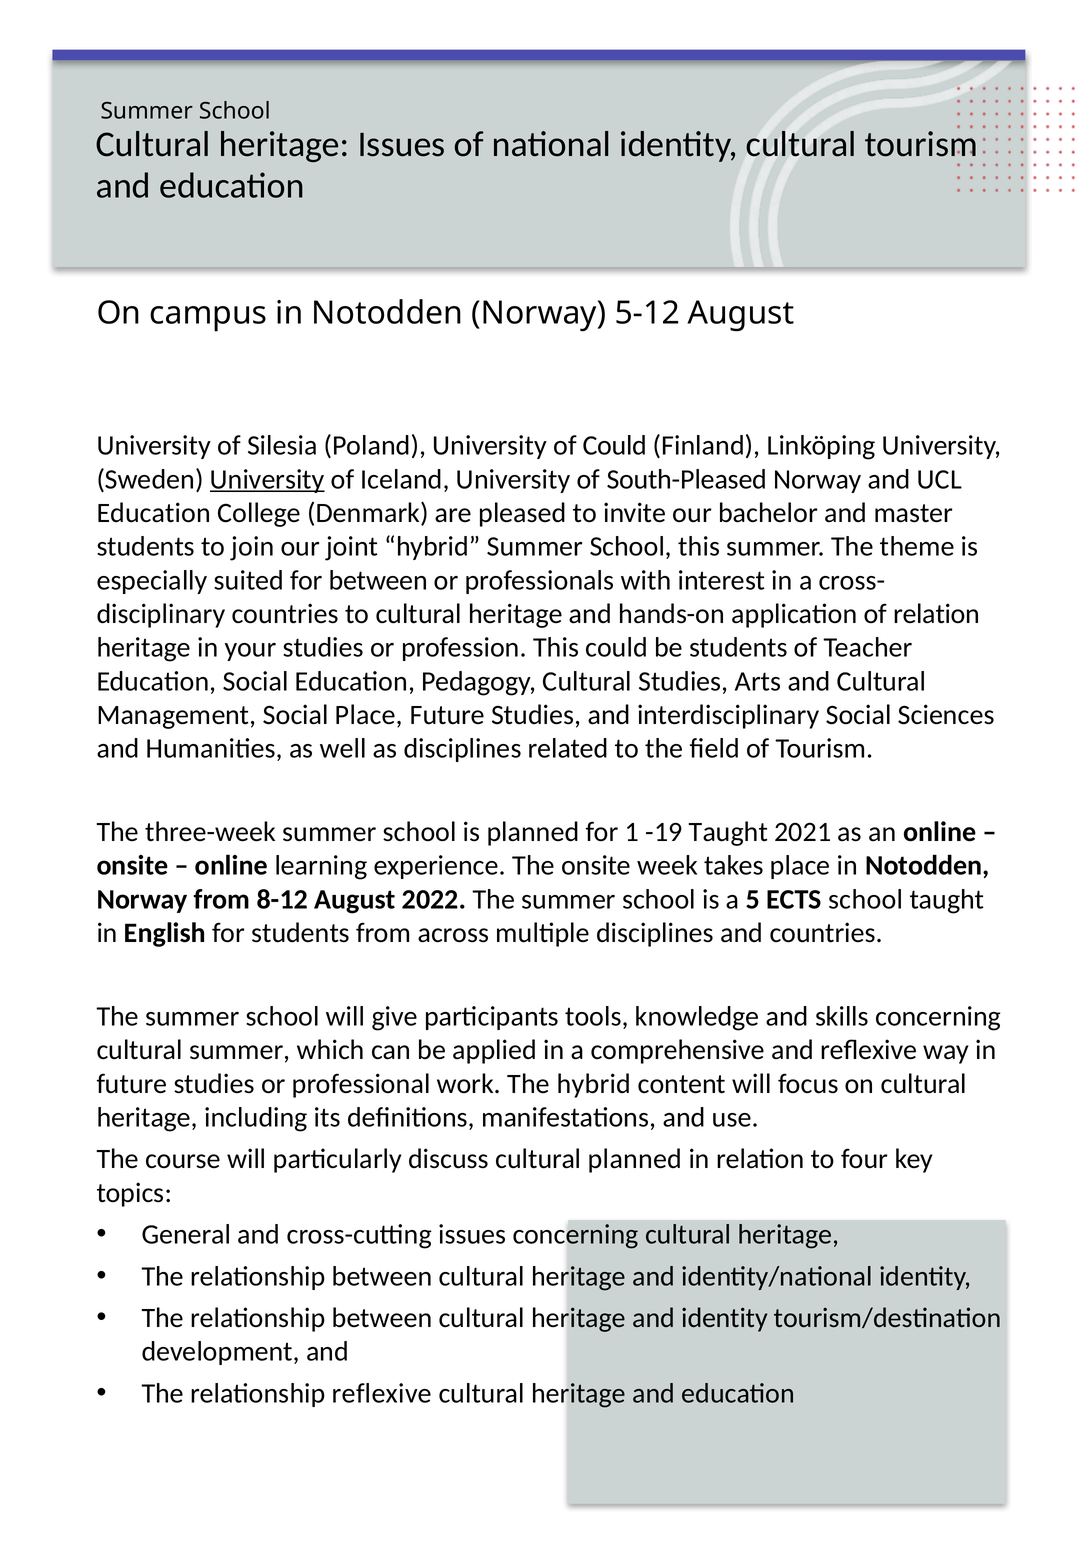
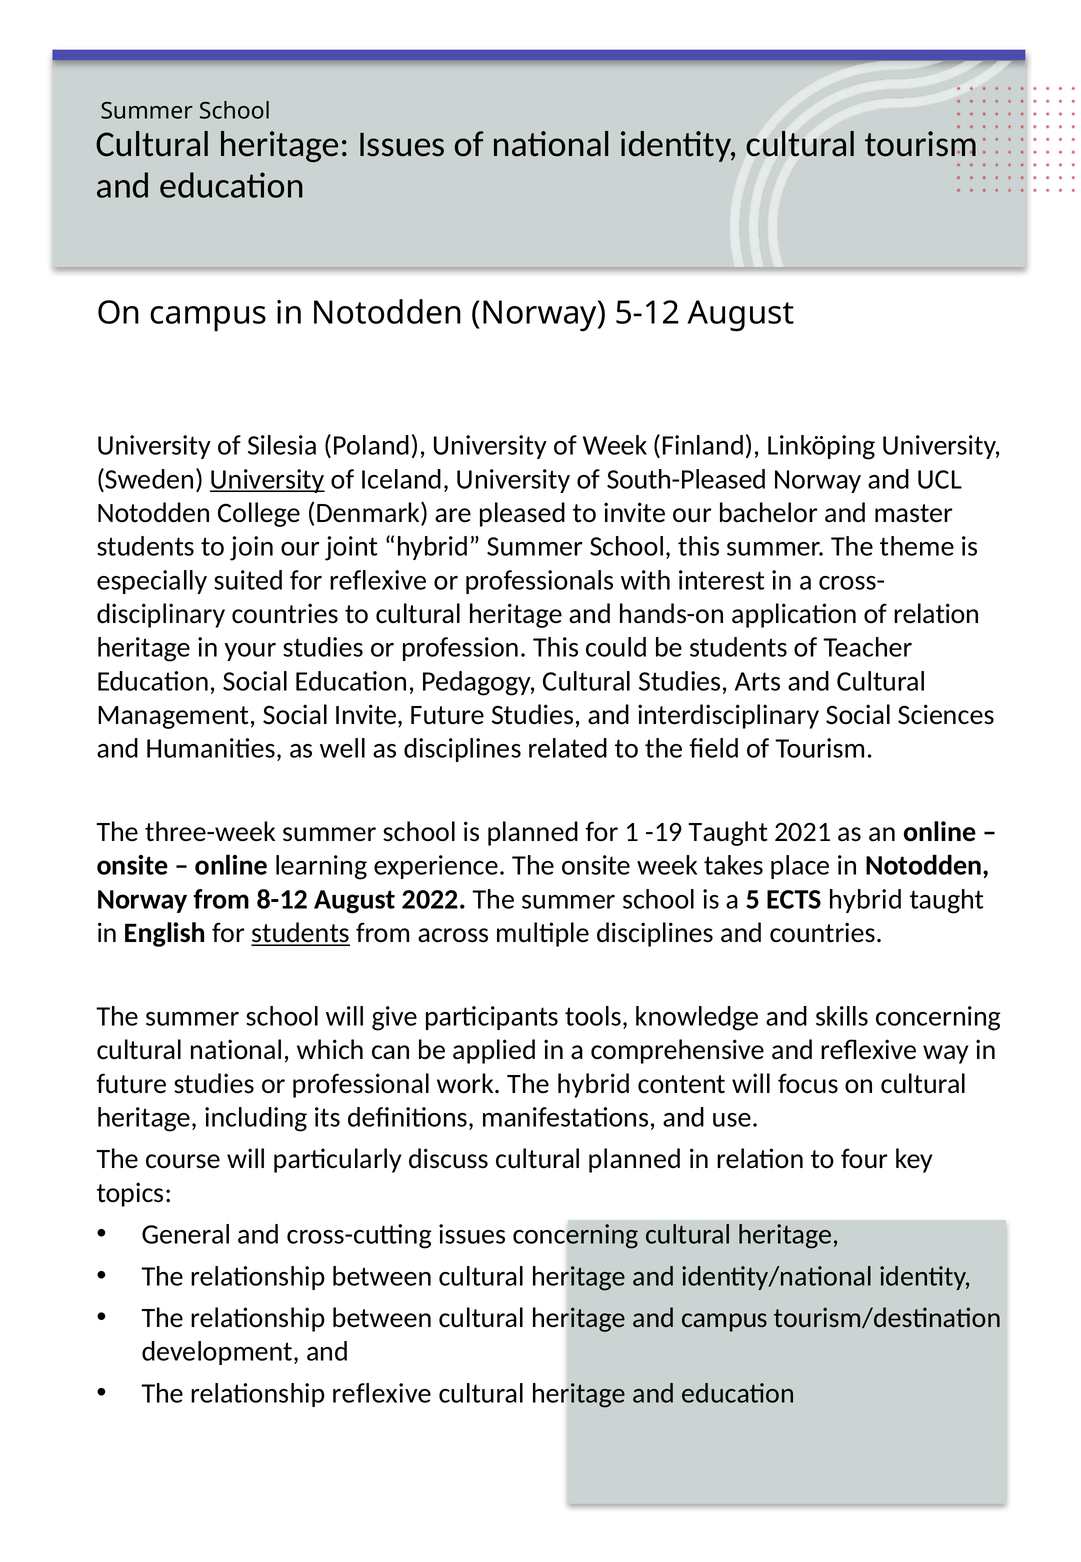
of Could: Could -> Week
Education at (154, 513): Education -> Notodden
for between: between -> reflexive
Social Place: Place -> Invite
ECTS school: school -> hybrid
students at (301, 933) underline: none -> present
cultural summer: summer -> national
and identity: identity -> campus
